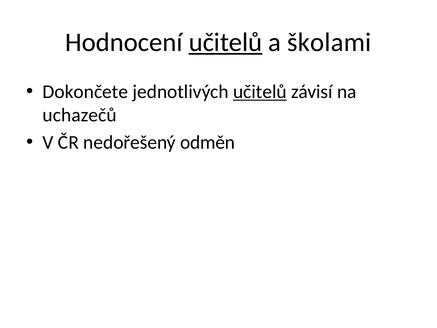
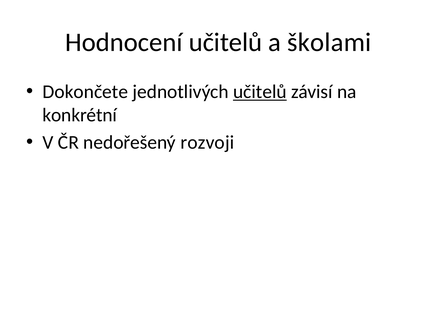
učitelů at (225, 42) underline: present -> none
uchazečů: uchazečů -> konkrétní
odměn: odměn -> rozvoji
